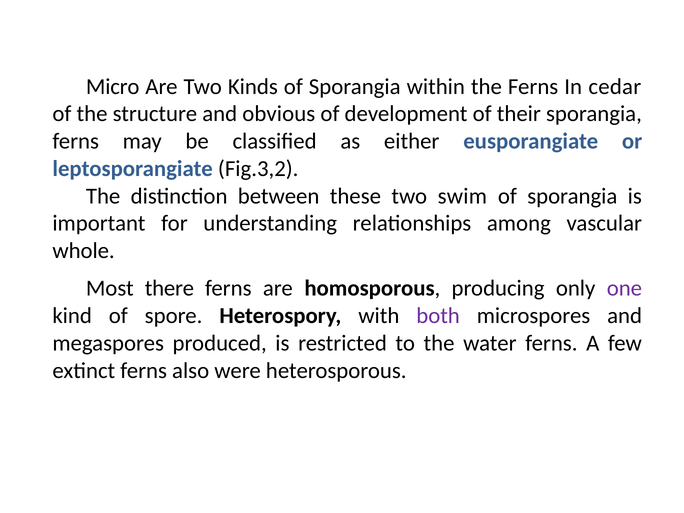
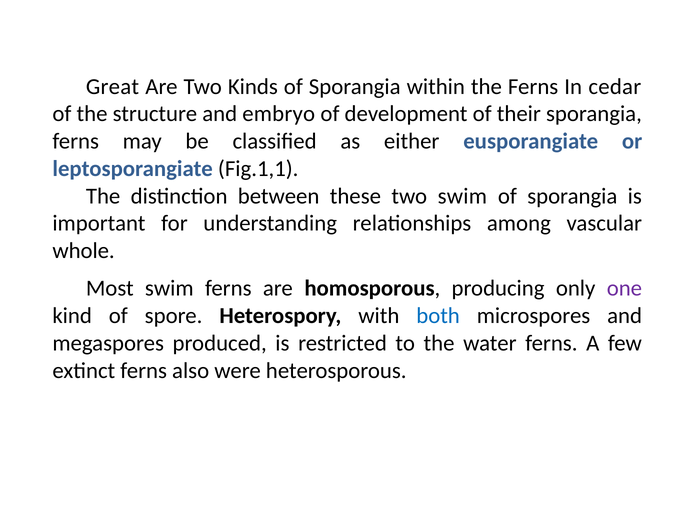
Micro: Micro -> Great
obvious: obvious -> embryo
Fig.3,2: Fig.3,2 -> Fig.1,1
Most there: there -> swim
both colour: purple -> blue
